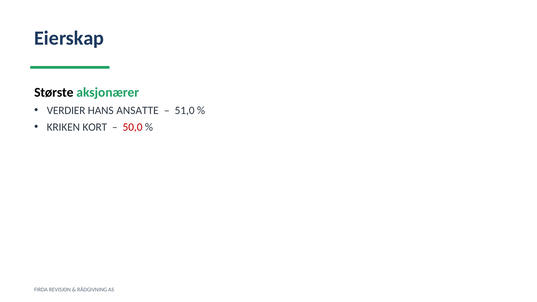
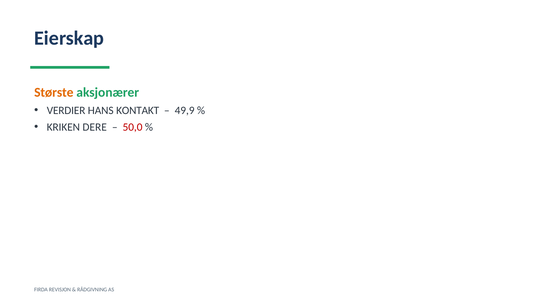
Største colour: black -> orange
ANSATTE: ANSATTE -> KONTAKT
51,0: 51,0 -> 49,9
KORT: KORT -> DERE
